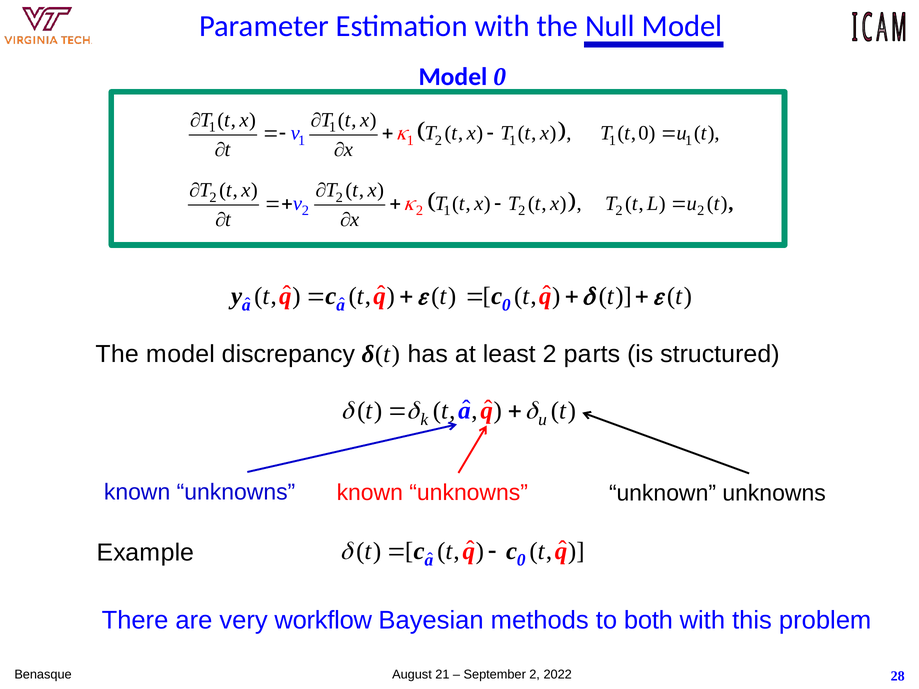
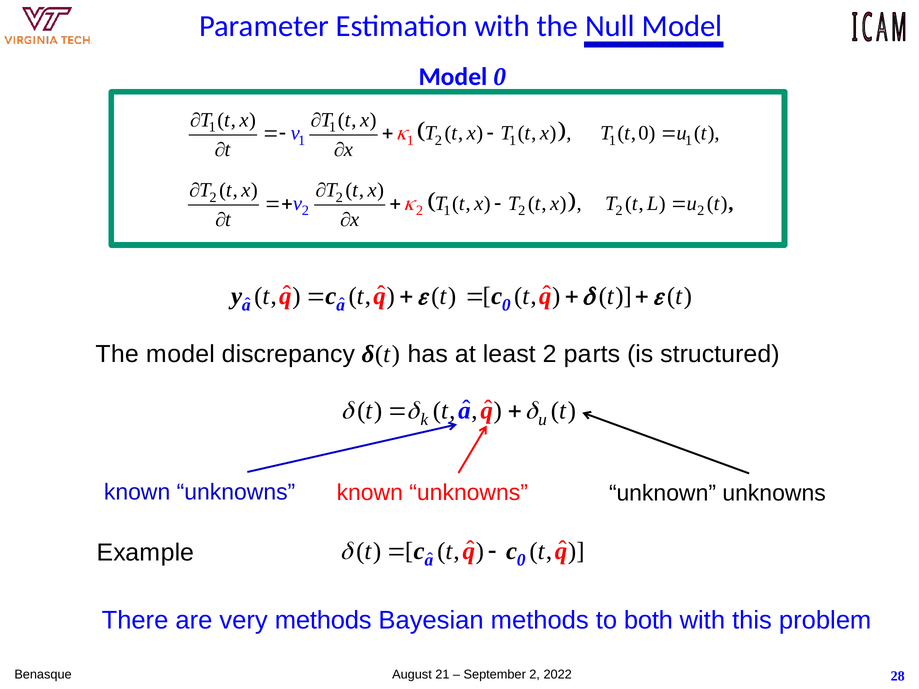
very workflow: workflow -> methods
